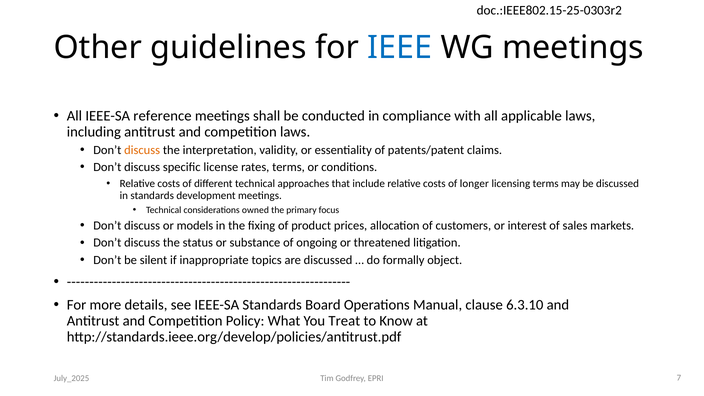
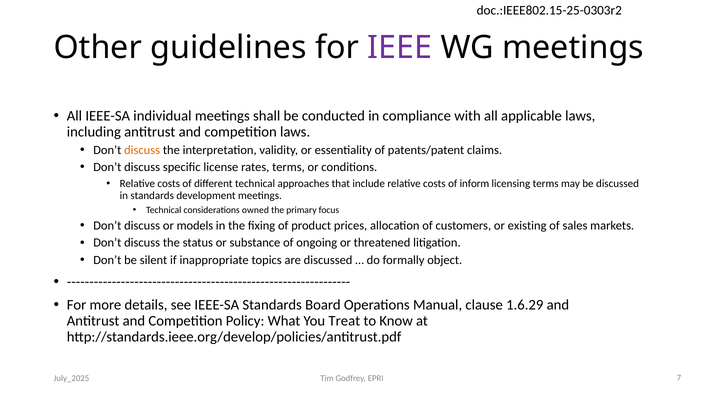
IEEE colour: blue -> purple
reference: reference -> individual
longer: longer -> inform
interest: interest -> existing
6.3.10: 6.3.10 -> 1.6.29
